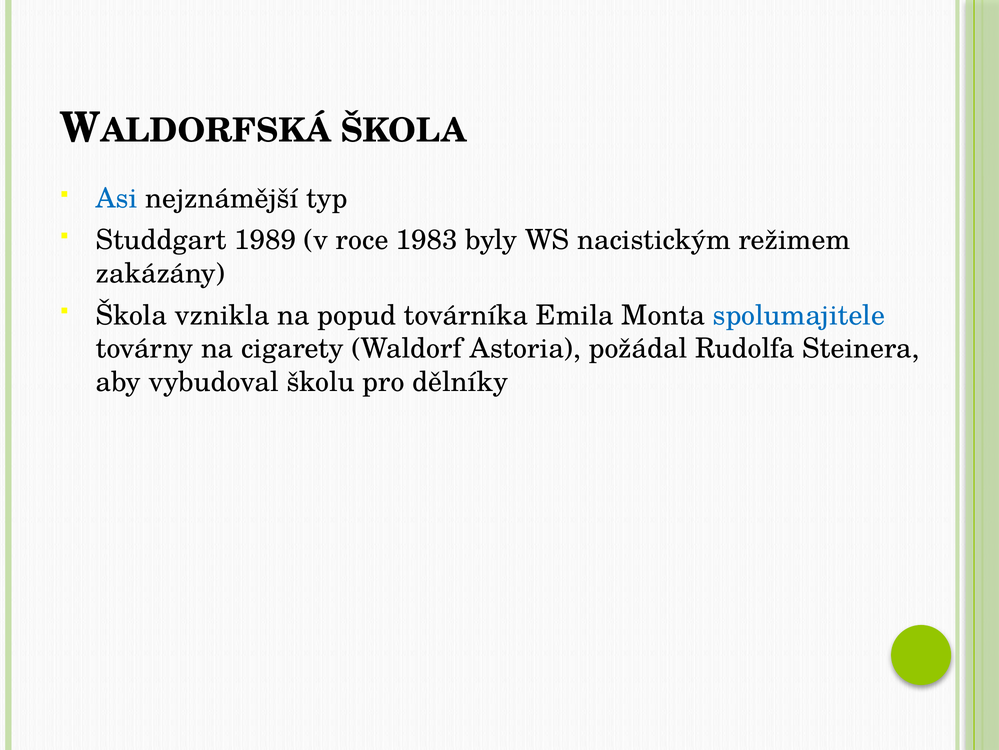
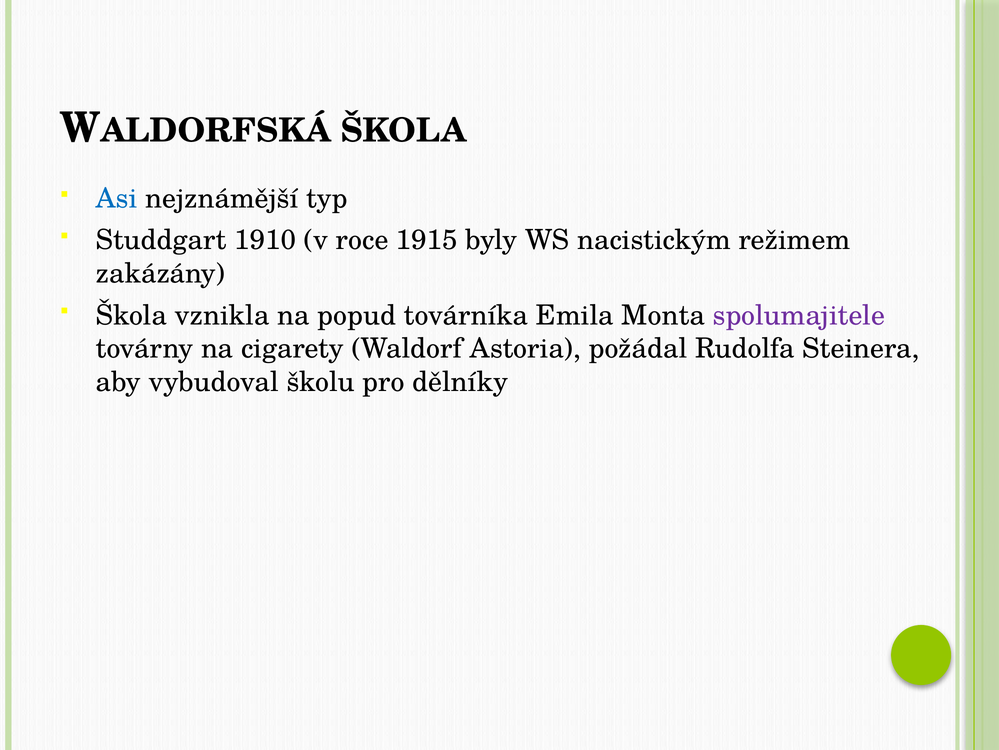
1989: 1989 -> 1910
1983: 1983 -> 1915
spolumajitele colour: blue -> purple
